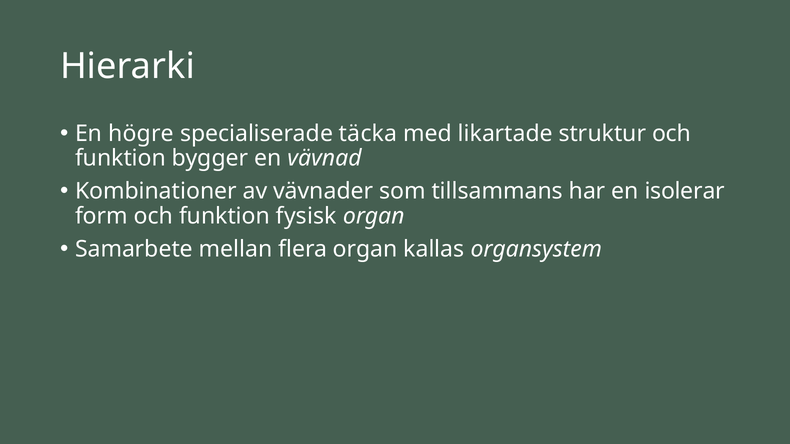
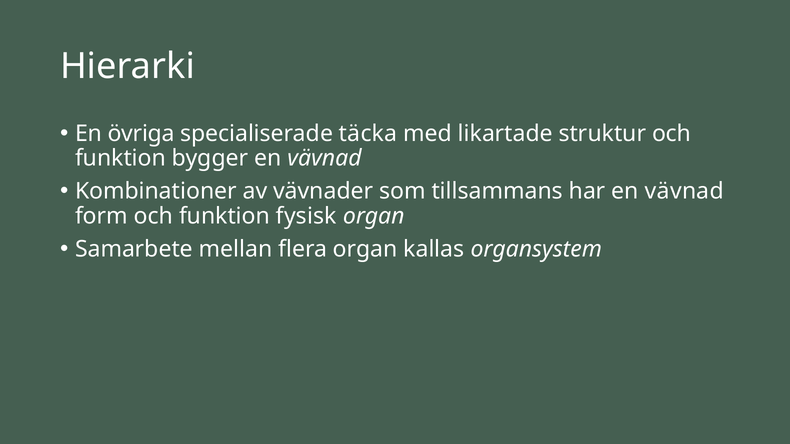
högre: högre -> övriga
har en isolerar: isolerar -> vävnad
